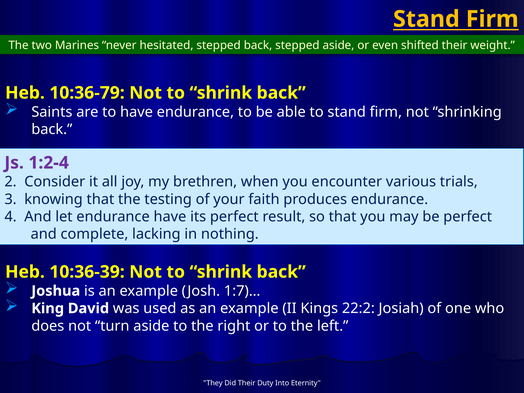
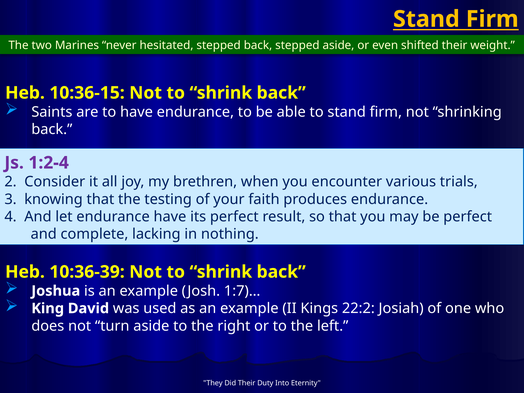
10:36-79: 10:36-79 -> 10:36-15
